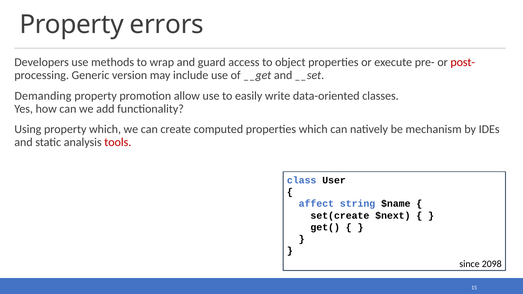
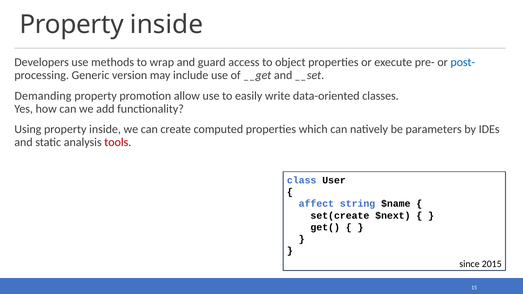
errors at (167, 25): errors -> inside
post- colour: red -> blue
Using property which: which -> inside
mechanism: mechanism -> parameters
2098: 2098 -> 2015
